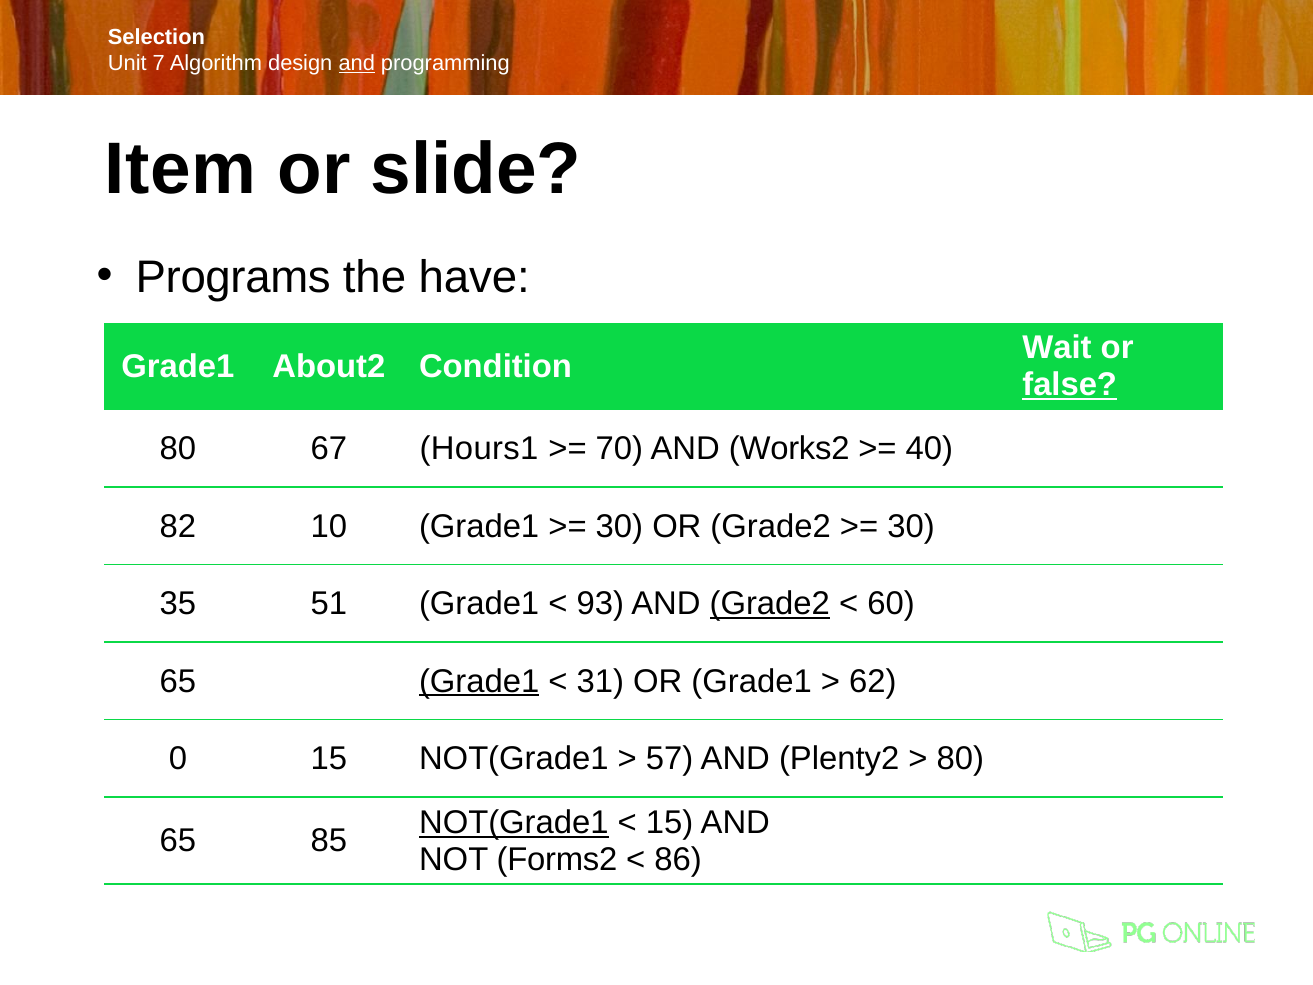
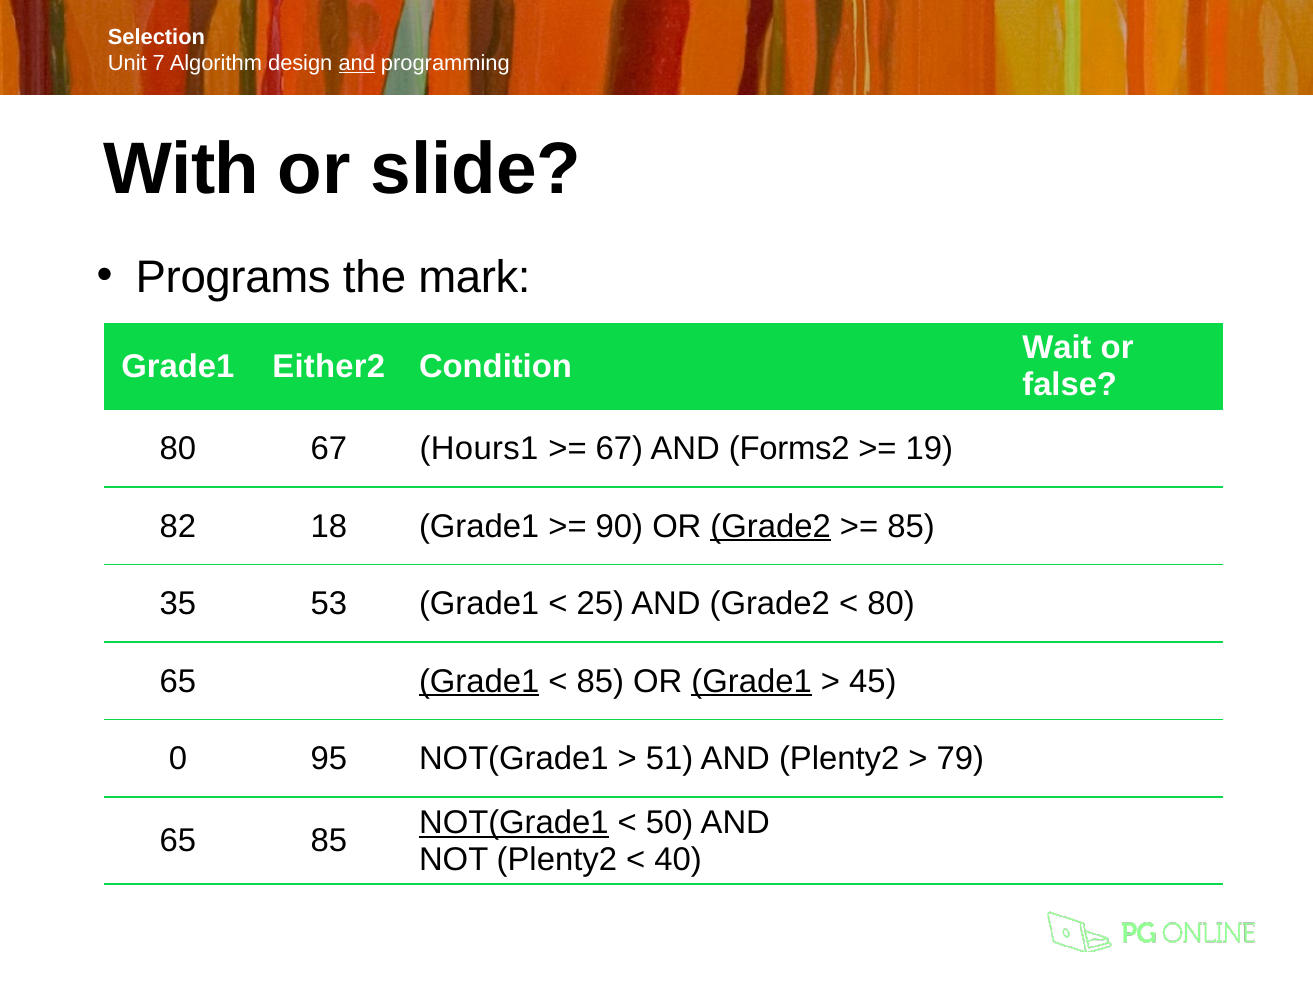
Item: Item -> With
have: have -> mark
About2: About2 -> Either2
false underline: present -> none
70 at (619, 449): 70 -> 67
Works2: Works2 -> Forms2
40: 40 -> 19
10: 10 -> 18
30 at (619, 526): 30 -> 90
Grade2 at (771, 526) underline: none -> present
30 at (911, 526): 30 -> 85
51: 51 -> 53
93: 93 -> 25
Grade2 at (770, 604) underline: present -> none
60 at (891, 604): 60 -> 80
31 at (600, 681): 31 -> 85
Grade1 at (752, 681) underline: none -> present
62: 62 -> 45
0 15: 15 -> 95
57: 57 -> 51
80 at (960, 759): 80 -> 79
15 at (670, 822): 15 -> 50
NOT Forms2: Forms2 -> Plenty2
86: 86 -> 40
